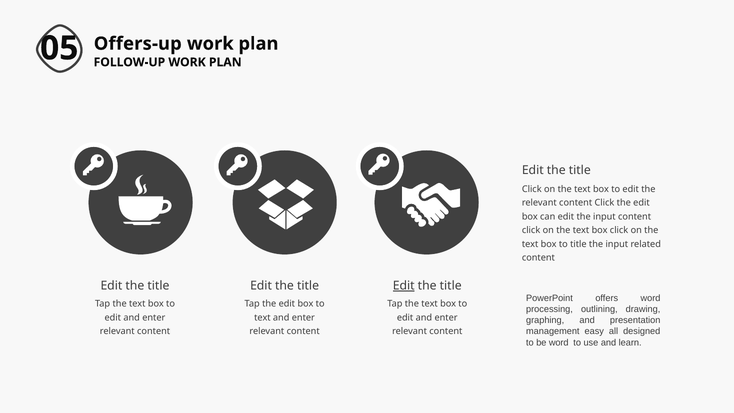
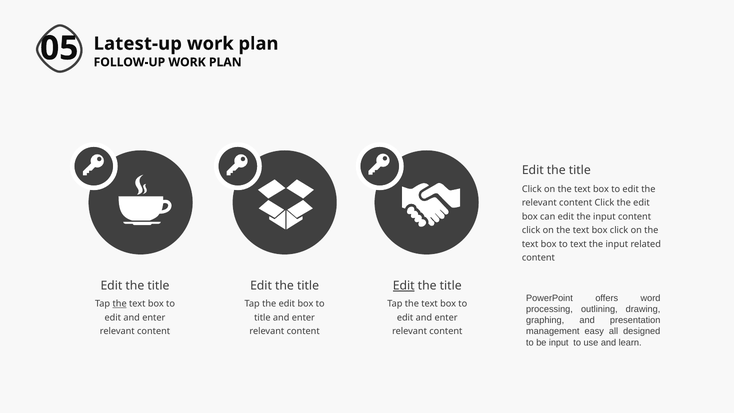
Offers-up: Offers-up -> Latest-up
to title: title -> text
the at (120, 304) underline: none -> present
text at (262, 318): text -> title
be word: word -> input
